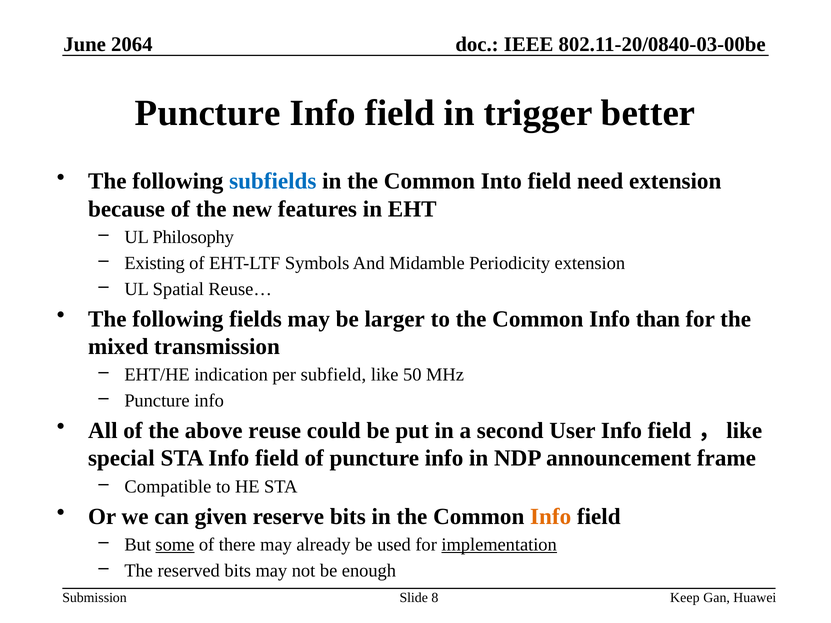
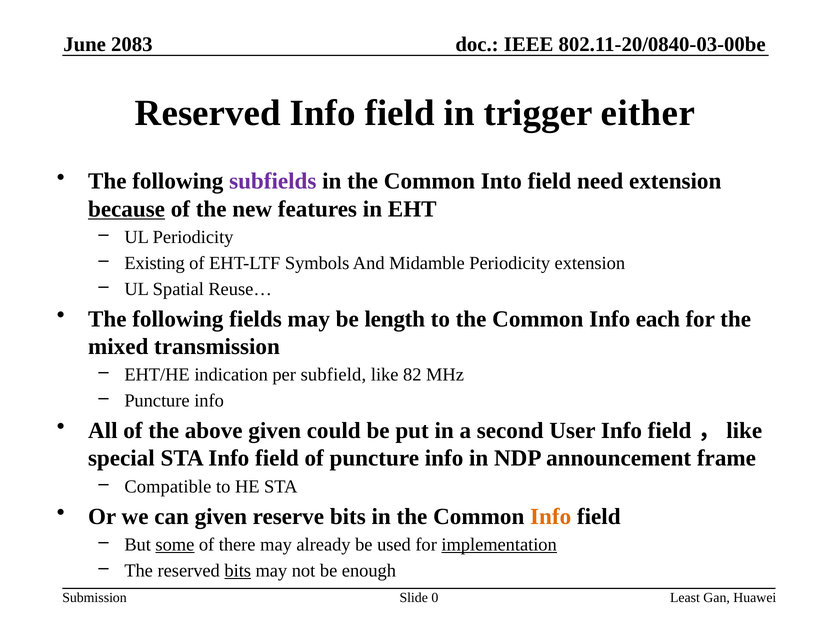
2064: 2064 -> 2083
Puncture at (208, 113): Puncture -> Reserved
better: better -> either
subfields colour: blue -> purple
because underline: none -> present
UL Philosophy: Philosophy -> Periodicity
larger: larger -> length
than: than -> each
50: 50 -> 82
above reuse: reuse -> given
bits at (238, 571) underline: none -> present
Keep: Keep -> Least
8: 8 -> 0
